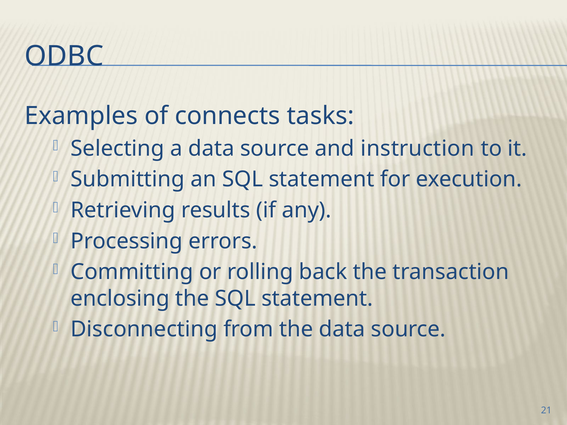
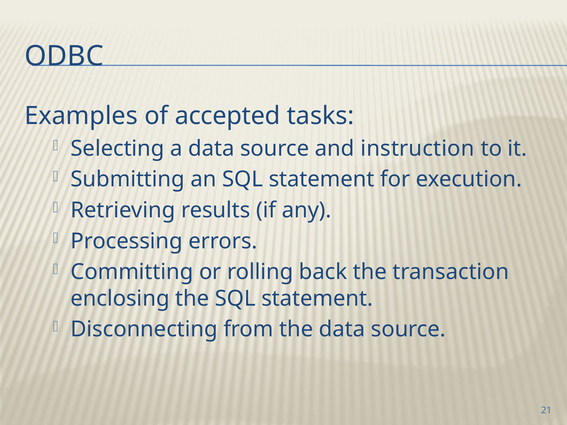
connects: connects -> accepted
